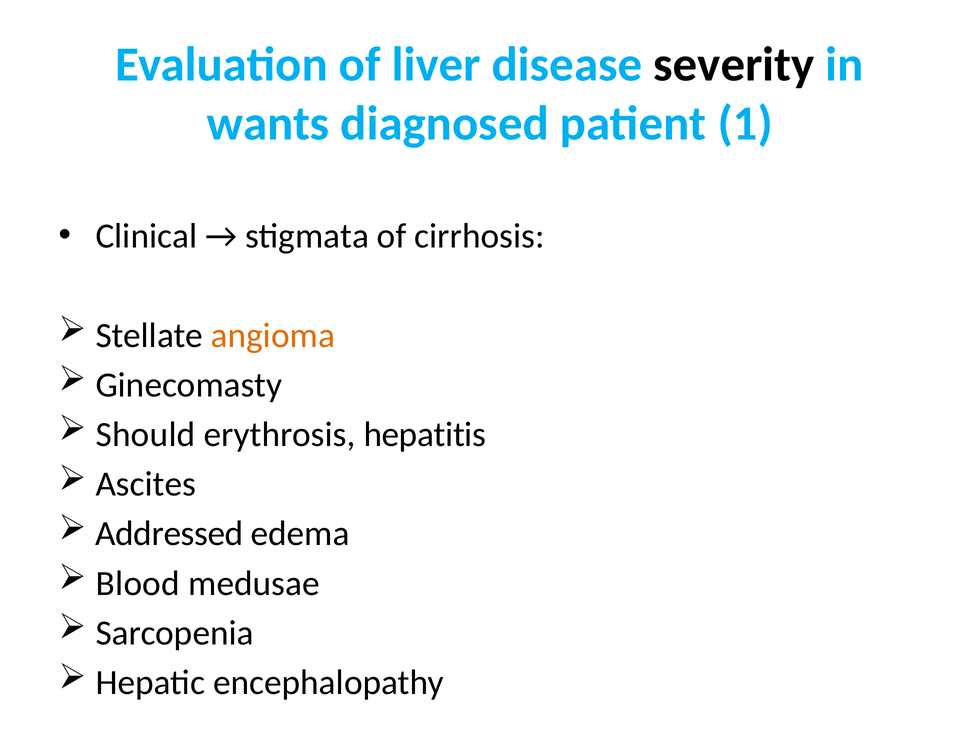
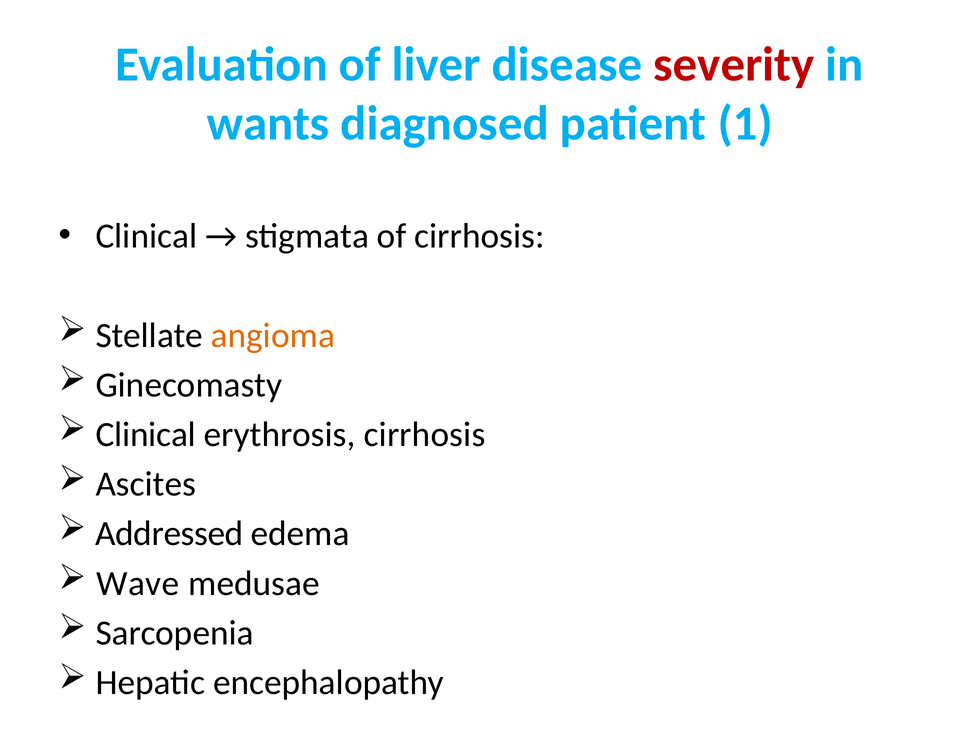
severity colour: black -> red
Should at (146, 435): Should -> Clinical
erythrosis hepatitis: hepatitis -> cirrhosis
Blood: Blood -> Wave
